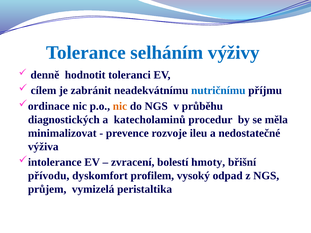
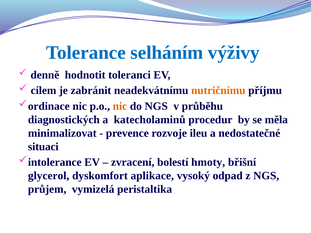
nutričnímu colour: blue -> orange
výživa: výživa -> situaci
přívodu: přívodu -> glycerol
profilem: profilem -> aplikace
